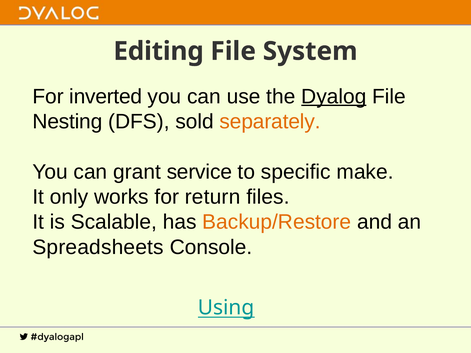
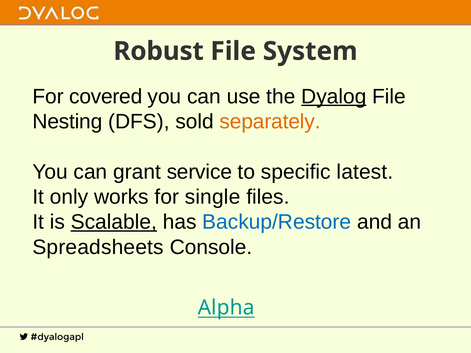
Editing: Editing -> Robust
inverted: inverted -> covered
make: make -> latest
return: return -> single
Scalable underline: none -> present
Backup/Restore colour: orange -> blue
Using: Using -> Alpha
